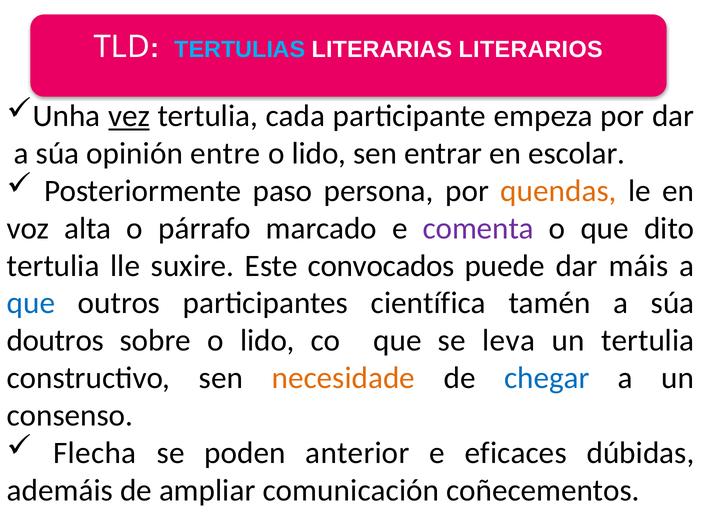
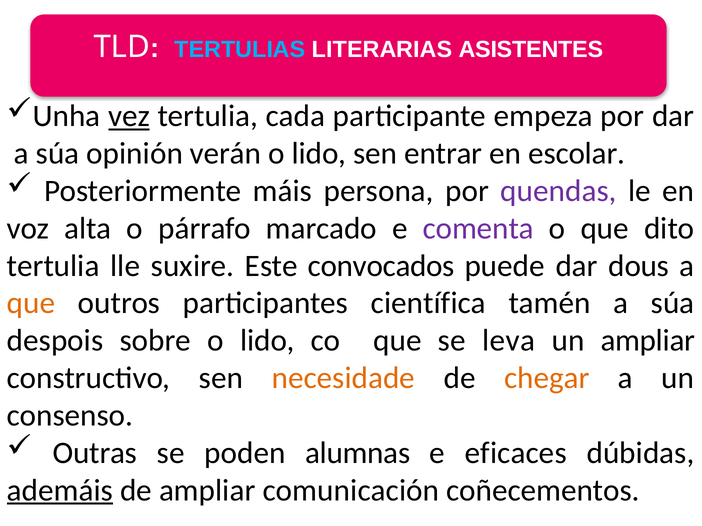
LITERARIOS: LITERARIOS -> ASISTENTES
entre: entre -> verán
paso: paso -> máis
quendas colour: orange -> purple
máis: máis -> dous
que at (31, 303) colour: blue -> orange
doutros: doutros -> despois
un tertulia: tertulia -> ampliar
chegar colour: blue -> orange
Flecha: Flecha -> Outras
anterior: anterior -> alumnas
ademáis underline: none -> present
